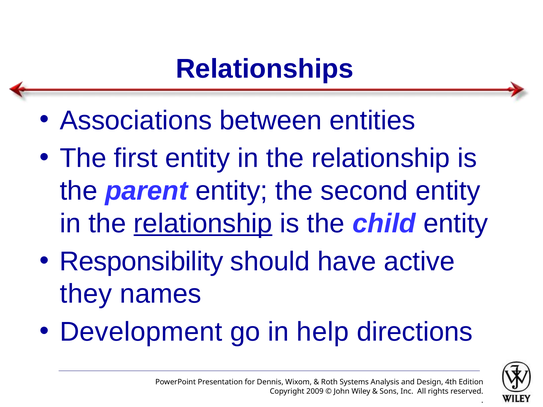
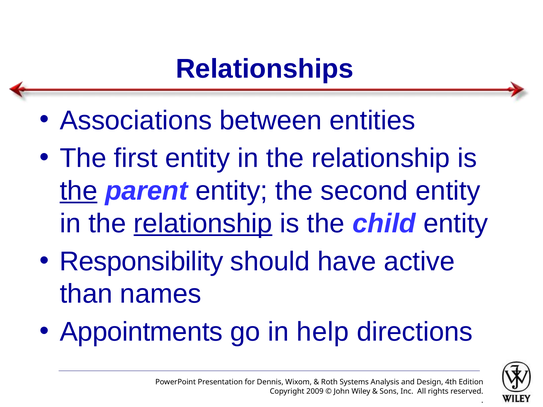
the at (79, 191) underline: none -> present
they: they -> than
Development: Development -> Appointments
